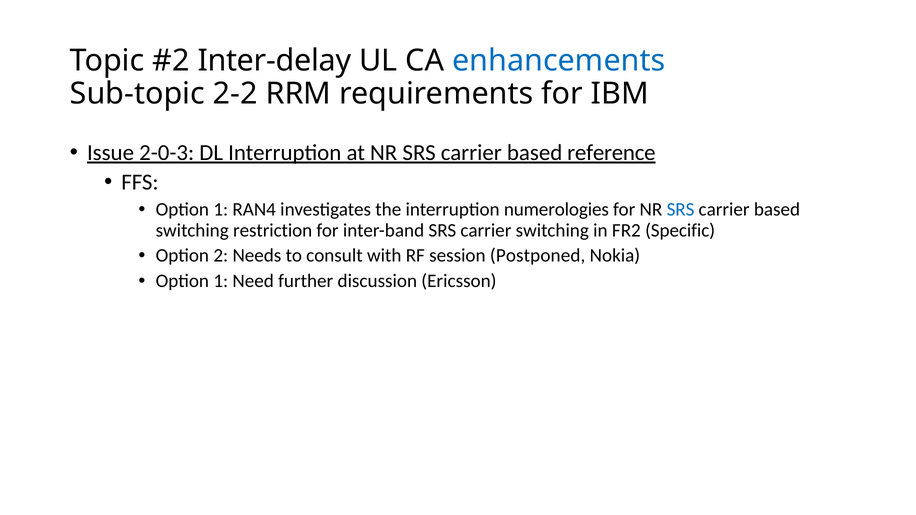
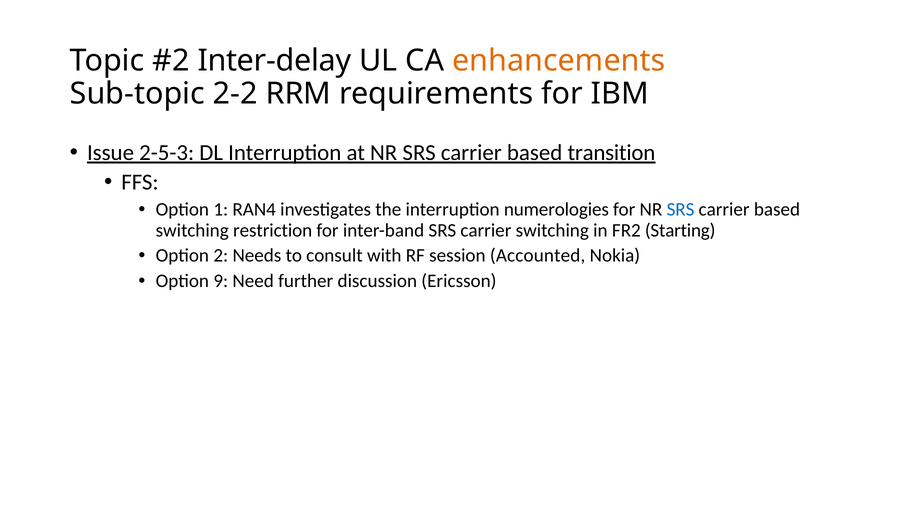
enhancements colour: blue -> orange
2-0-3: 2-0-3 -> 2-5-3
reference: reference -> transition
Specific: Specific -> Starting
Postponed: Postponed -> Accounted
1 at (221, 281): 1 -> 9
